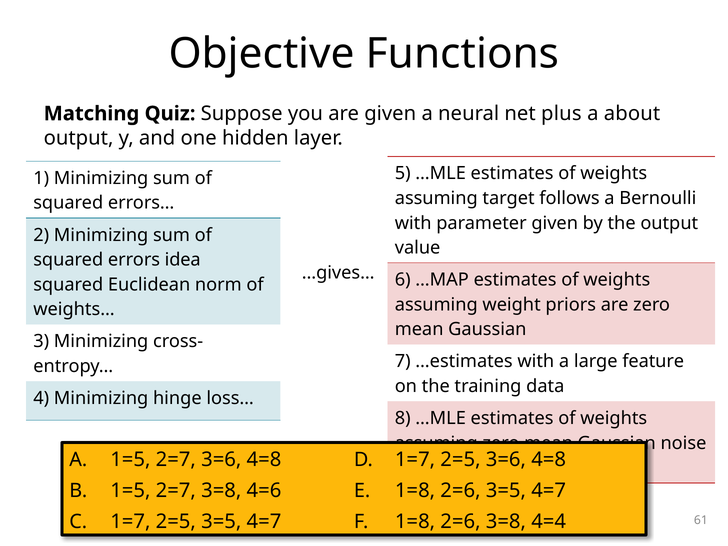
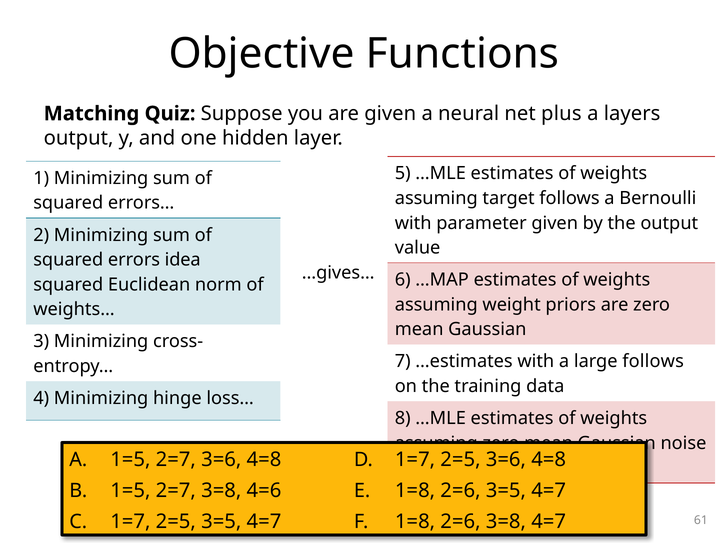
about: about -> layers
large feature: feature -> follows
3=8 4=4: 4=4 -> 4=7
